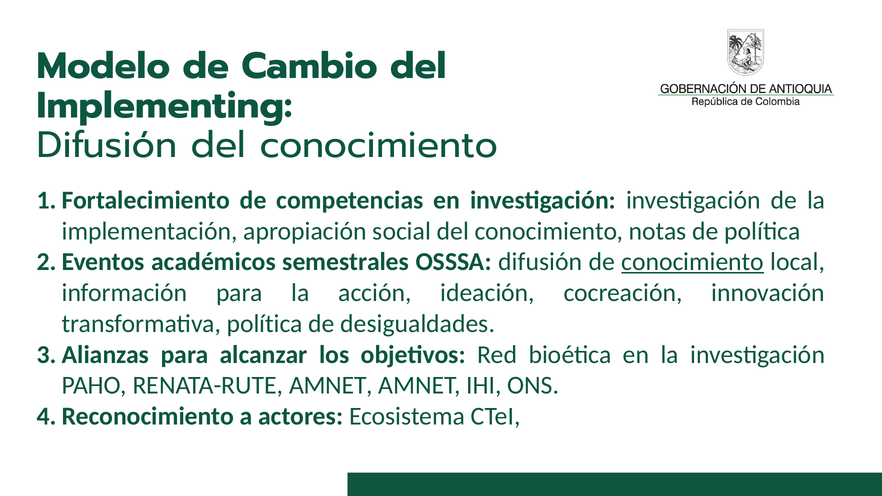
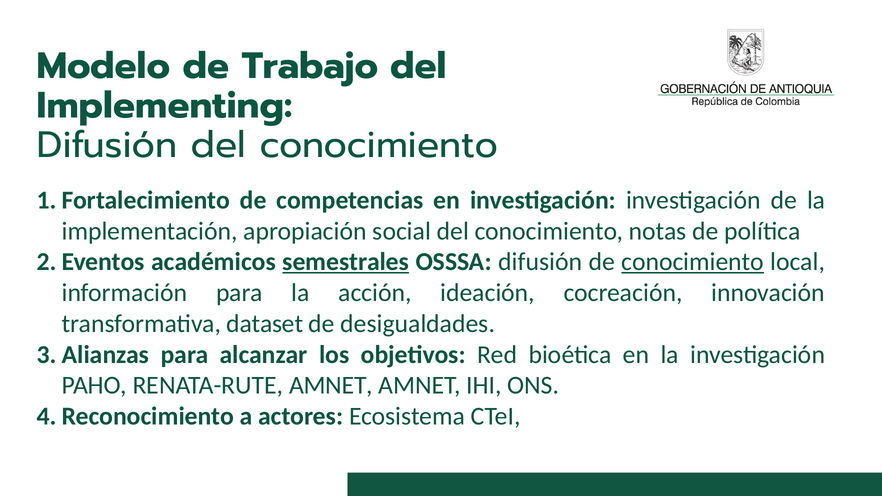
Cambio: Cambio -> Trabajo
semestrales underline: none -> present
transformativa política: política -> dataset
